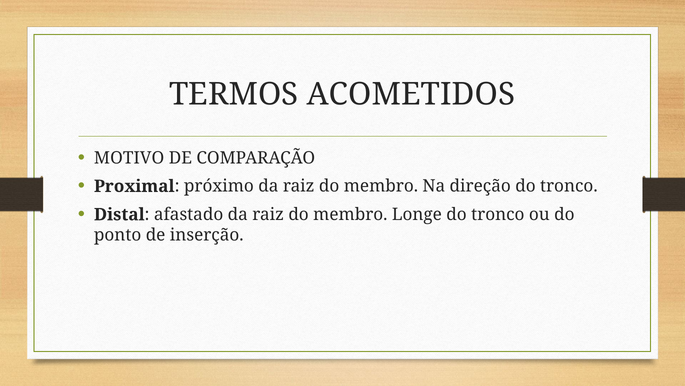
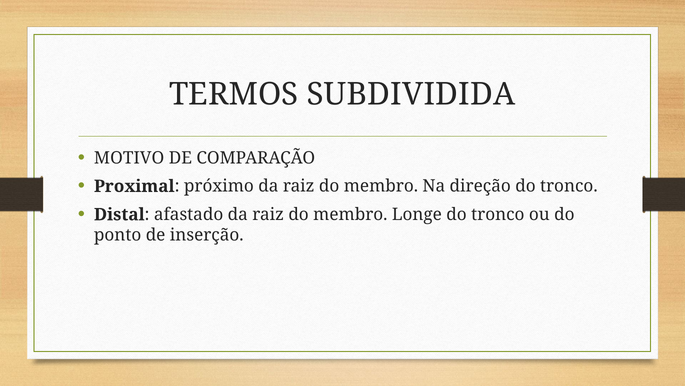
ACOMETIDOS: ACOMETIDOS -> SUBDIVIDIDA
